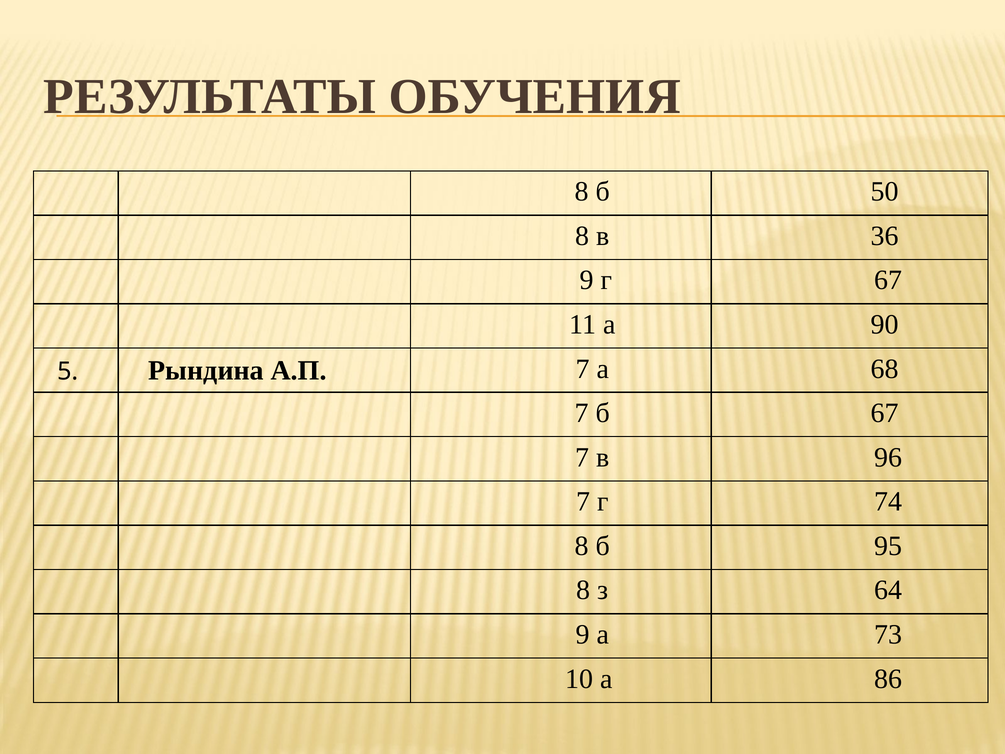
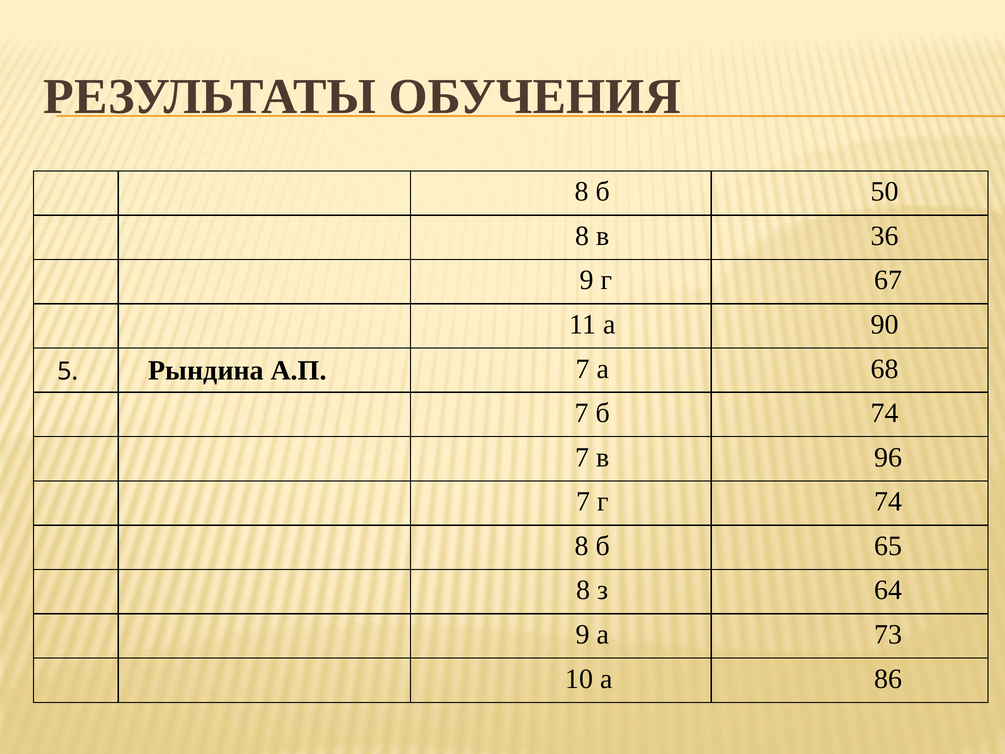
б 67: 67 -> 74
95: 95 -> 65
